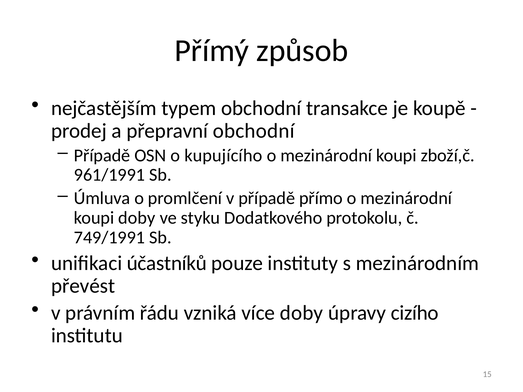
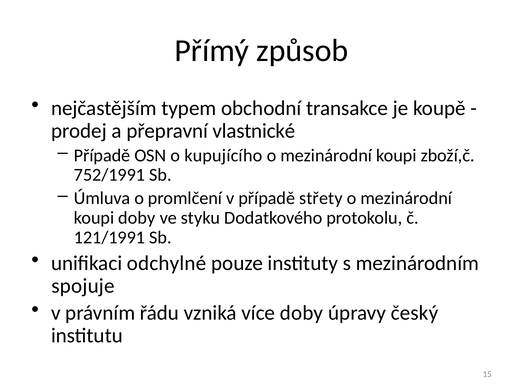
přepravní obchodní: obchodní -> vlastnické
961/1991: 961/1991 -> 752/1991
přímo: přímo -> střety
749/1991: 749/1991 -> 121/1991
účastníků: účastníků -> odchylné
převést: převést -> spojuje
cizího: cizího -> český
